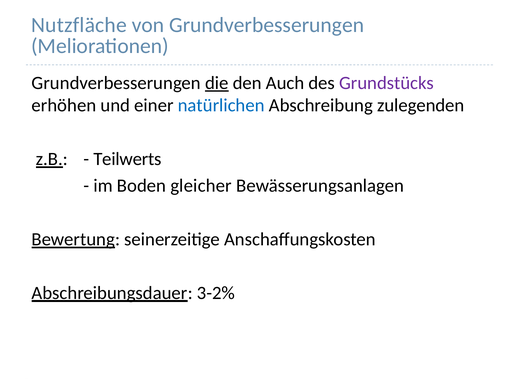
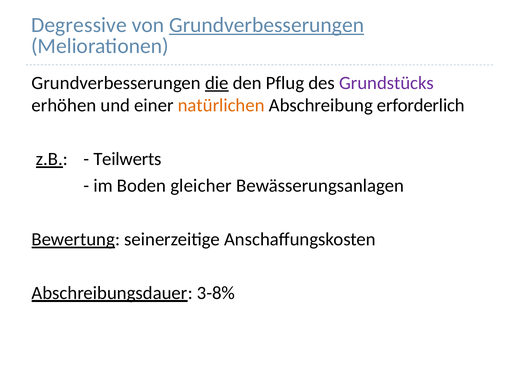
Nutzfläche: Nutzfläche -> Degressive
Grundverbesserungen at (267, 25) underline: none -> present
Auch: Auch -> Pflug
natürlichen colour: blue -> orange
zulegenden: zulegenden -> erforderlich
3-2%: 3-2% -> 3-8%
